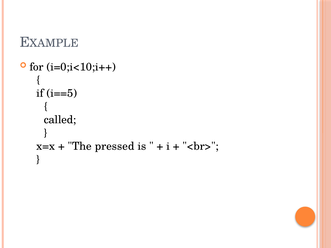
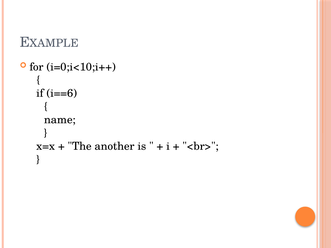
i==5: i==5 -> i==6
called: called -> name
pressed: pressed -> another
